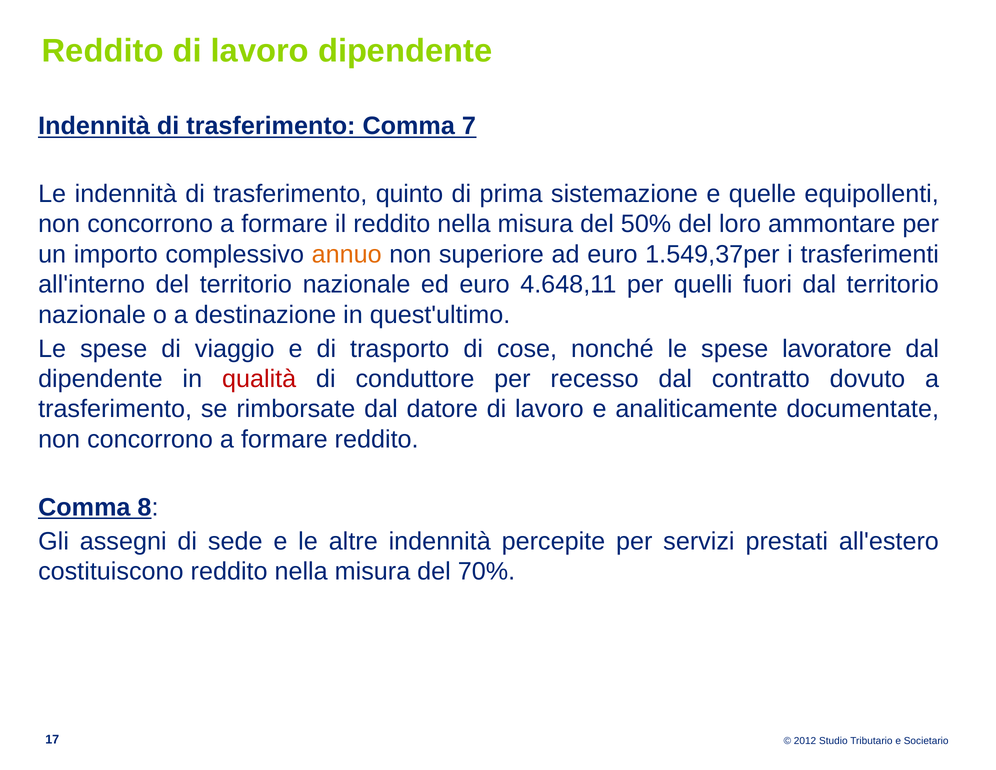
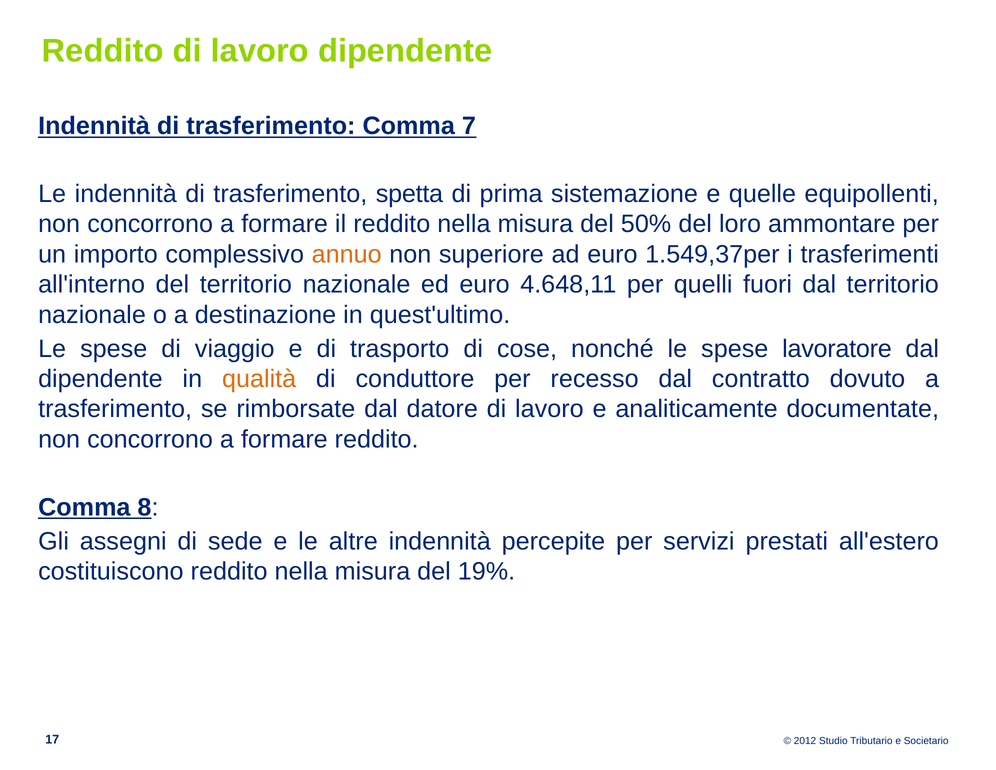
quinto: quinto -> spetta
qualità colour: red -> orange
70%: 70% -> 19%
